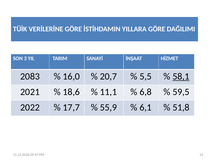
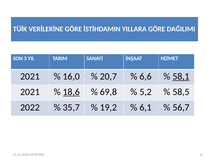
2083 at (30, 76): 2083 -> 2021
5,5: 5,5 -> 6,6
18,6 underline: none -> present
11,1: 11,1 -> 69,8
6,8: 6,8 -> 5,2
59,5: 59,5 -> 58,5
17,7: 17,7 -> 35,7
55,9: 55,9 -> 19,2
51,8: 51,8 -> 56,7
